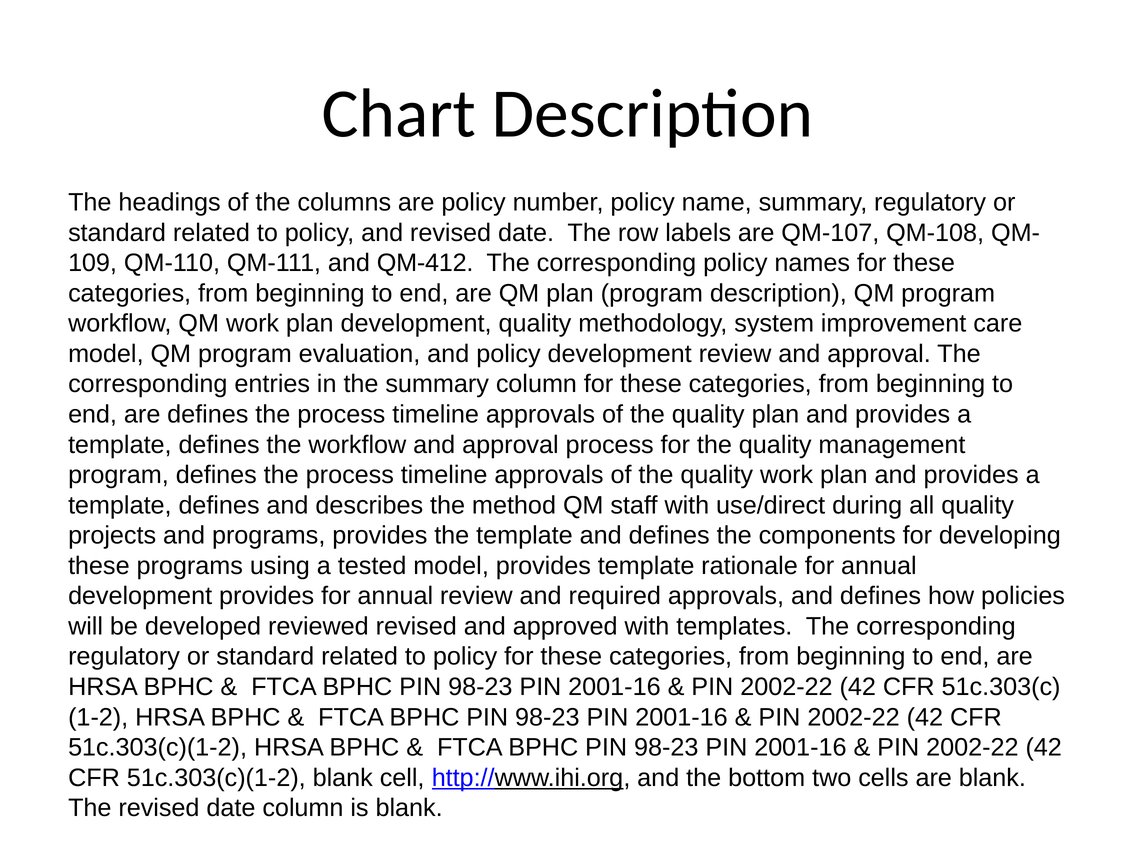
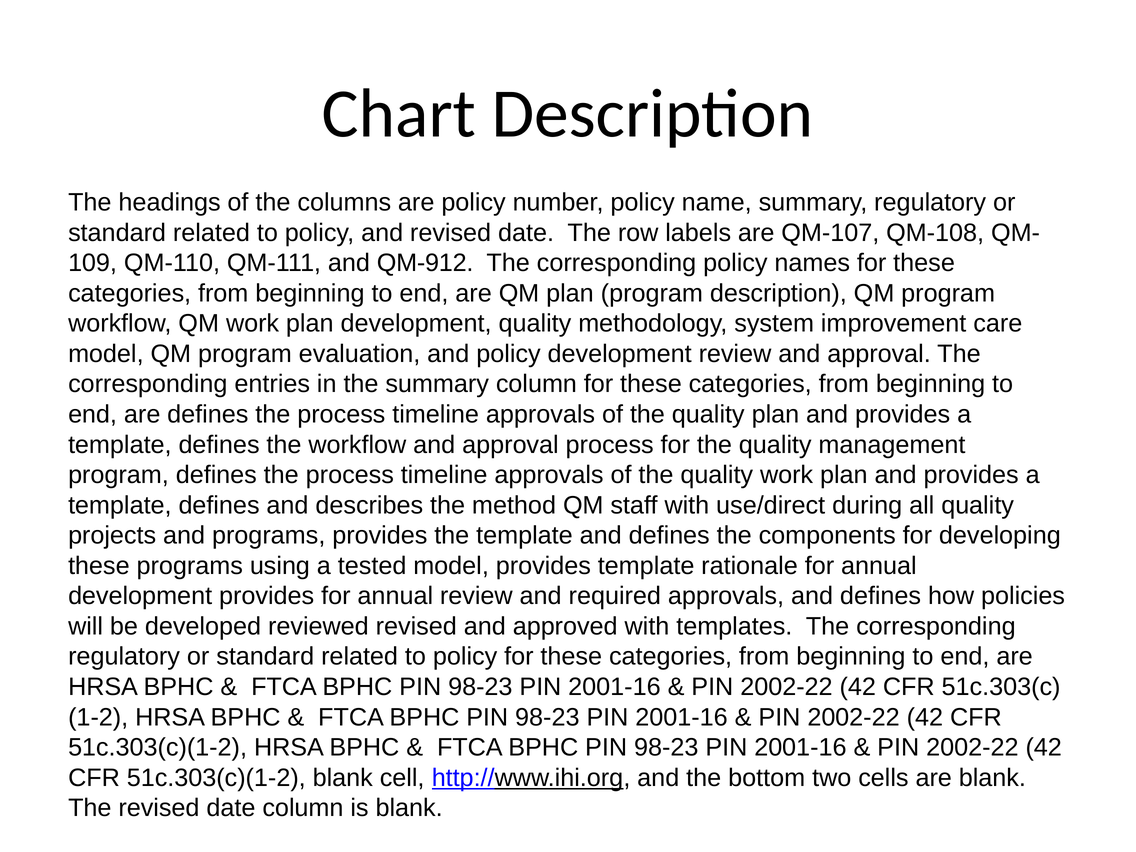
QM-412: QM-412 -> QM-912
